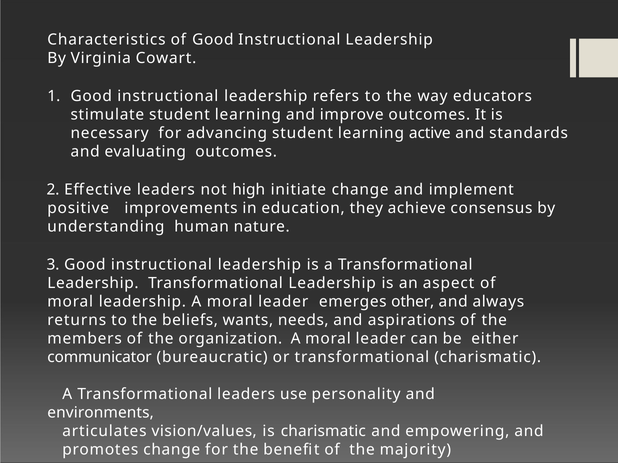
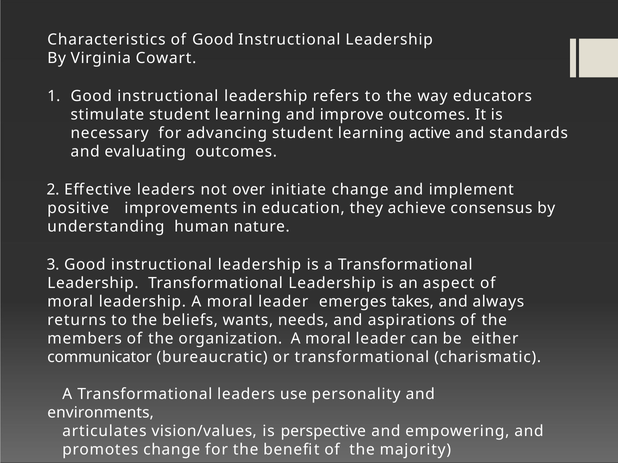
high: high -> over
other: other -> takes
is charismatic: charismatic -> perspective
